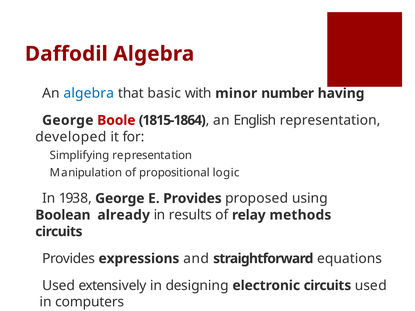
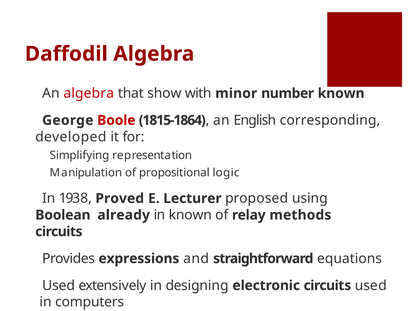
algebra at (89, 93) colour: blue -> red
basic: basic -> show
number having: having -> known
English representation: representation -> corresponding
1938 George: George -> Proved
E Provides: Provides -> Lecturer
in results: results -> known
